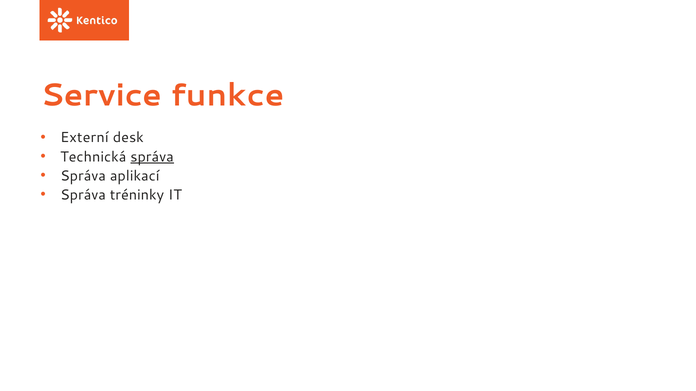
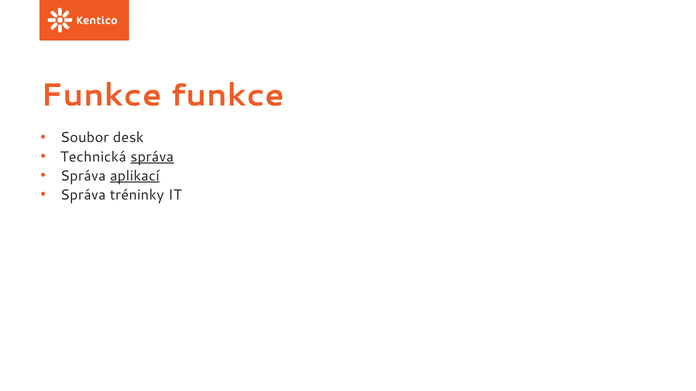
Service at (101, 95): Service -> Funkce
Externí: Externí -> Soubor
aplikací underline: none -> present
